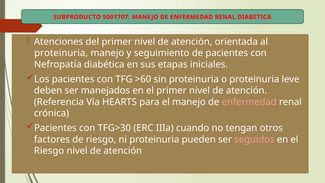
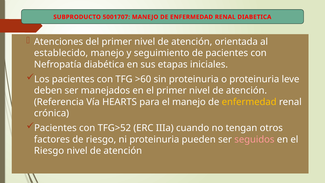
proteinuria at (61, 53): proteinuria -> establecido
enfermedad at (249, 102) colour: pink -> yellow
TFG>30: TFG>30 -> TFG>52
